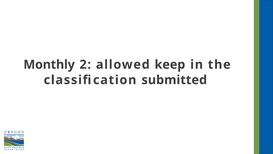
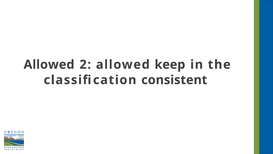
Monthly at (49, 64): Monthly -> Allowed
submitted: submitted -> consistent
